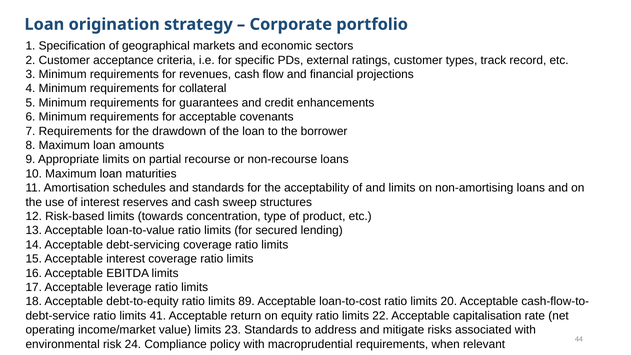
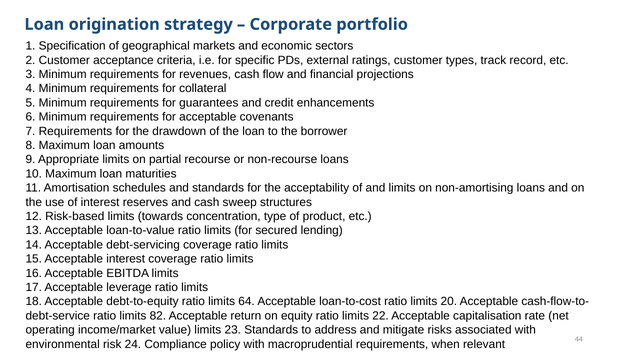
89: 89 -> 64
41: 41 -> 82
